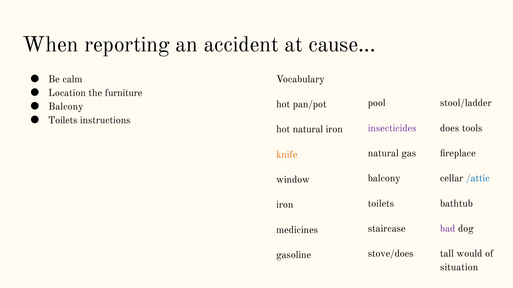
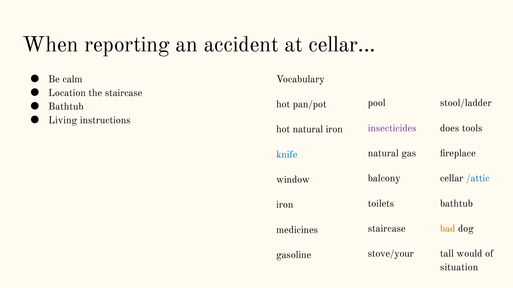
at cause: cause -> cellar
the furniture: furniture -> staircase
Balcony at (66, 107): Balcony -> Bathtub
Toilets at (63, 121): Toilets -> Living
knife colour: orange -> blue
bad colour: purple -> orange
stove/does: stove/does -> stove/your
